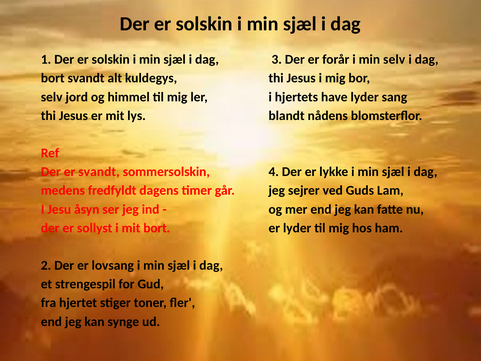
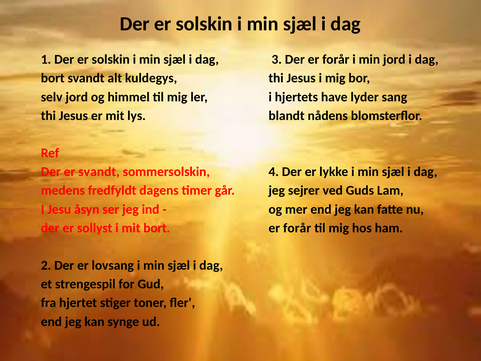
min selv: selv -> jord
lyder at (297, 228): lyder -> forår
